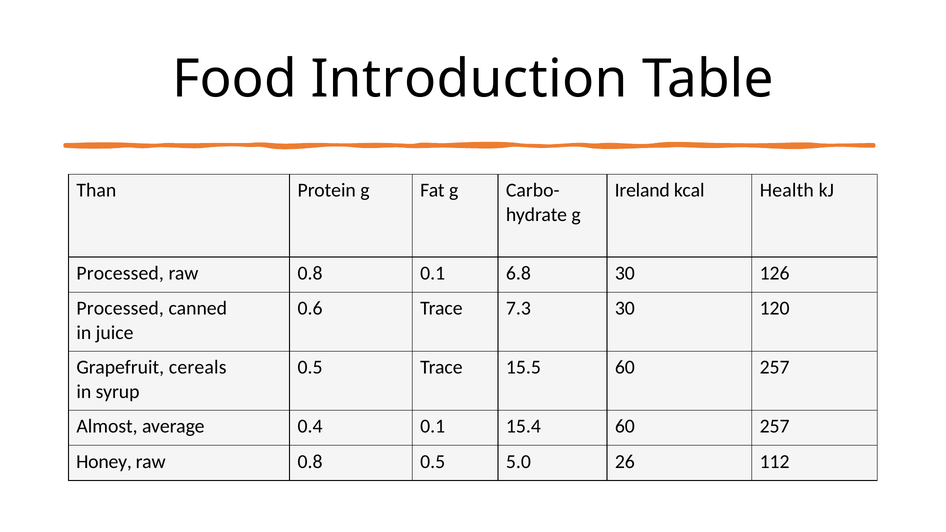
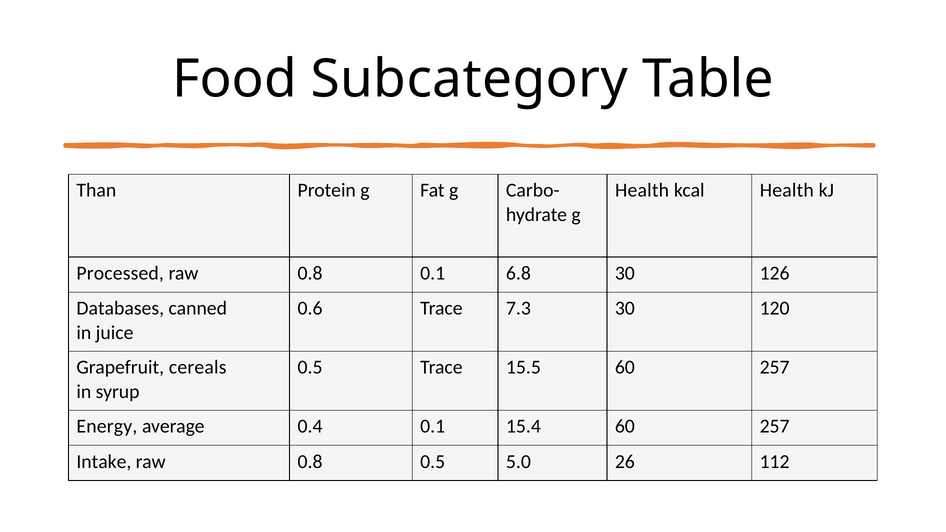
Introduction: Introduction -> Subcategory
Ireland at (642, 190): Ireland -> Health
Processed at (120, 309): Processed -> Databases
Almost: Almost -> Energy
Honey: Honey -> Intake
